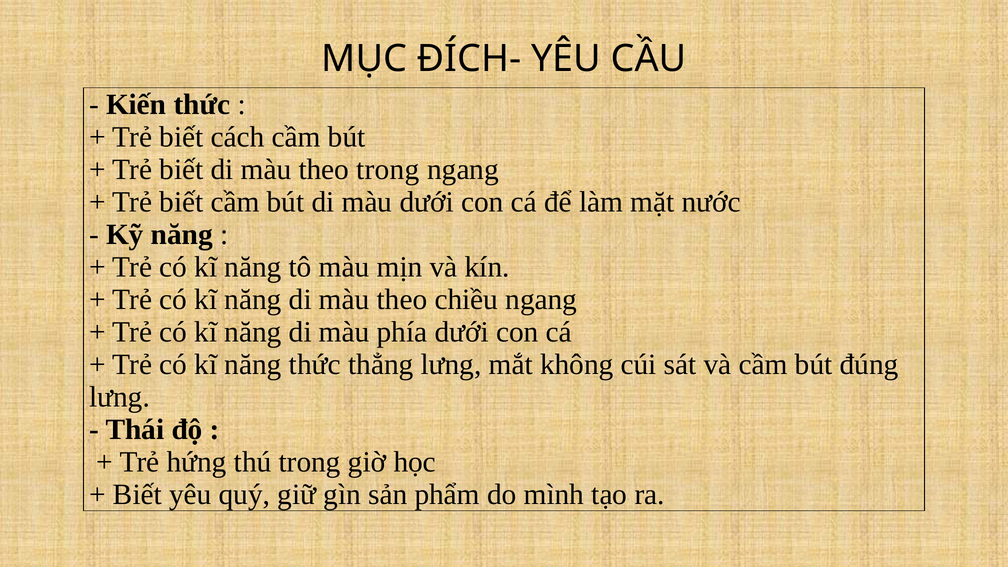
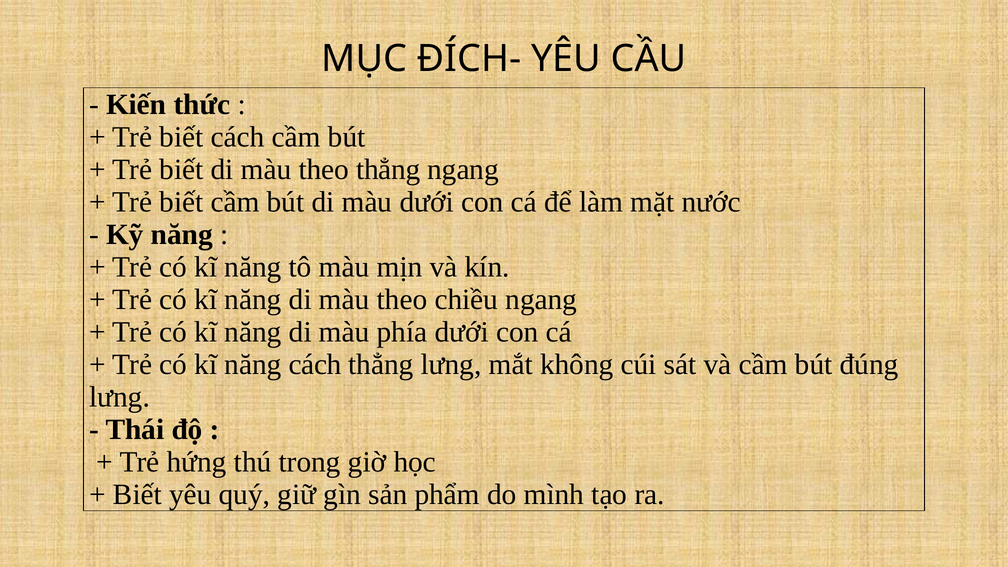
theo trong: trong -> thẳng
năng thức: thức -> cách
